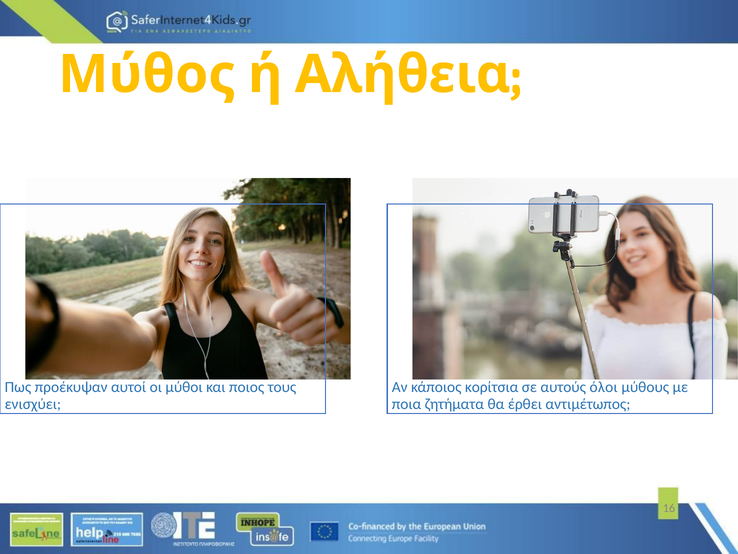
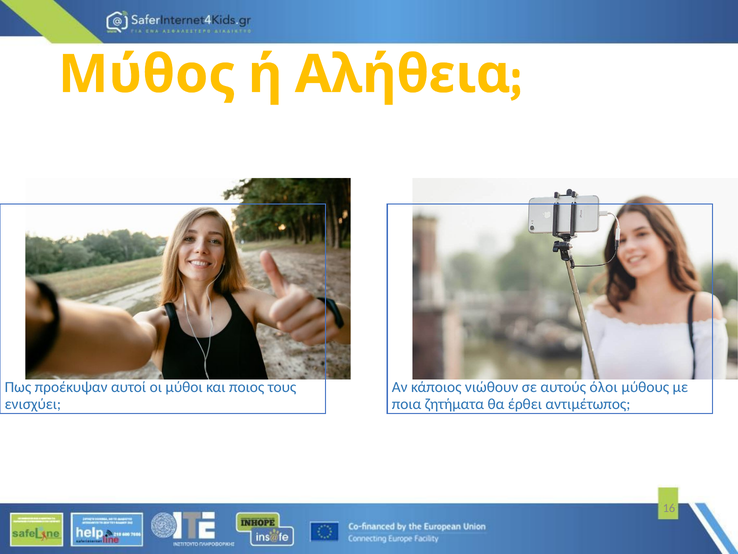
κορίτσια: κορίτσια -> νιώθουν
